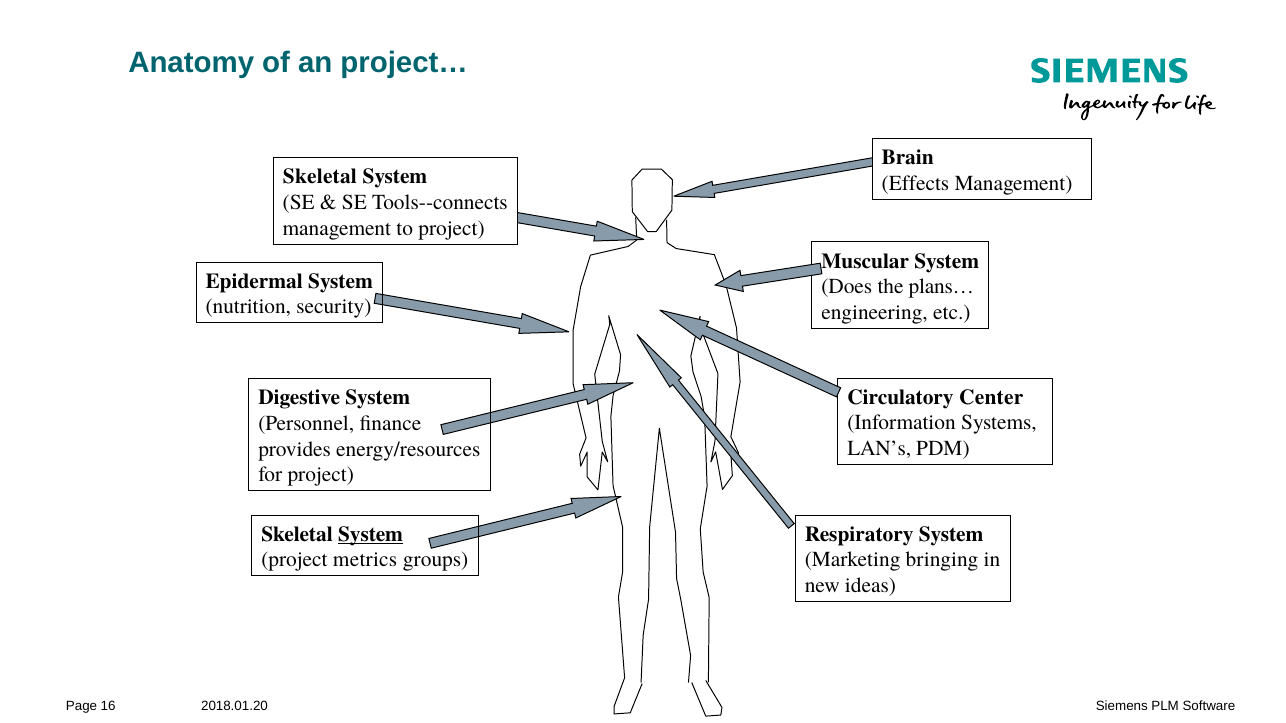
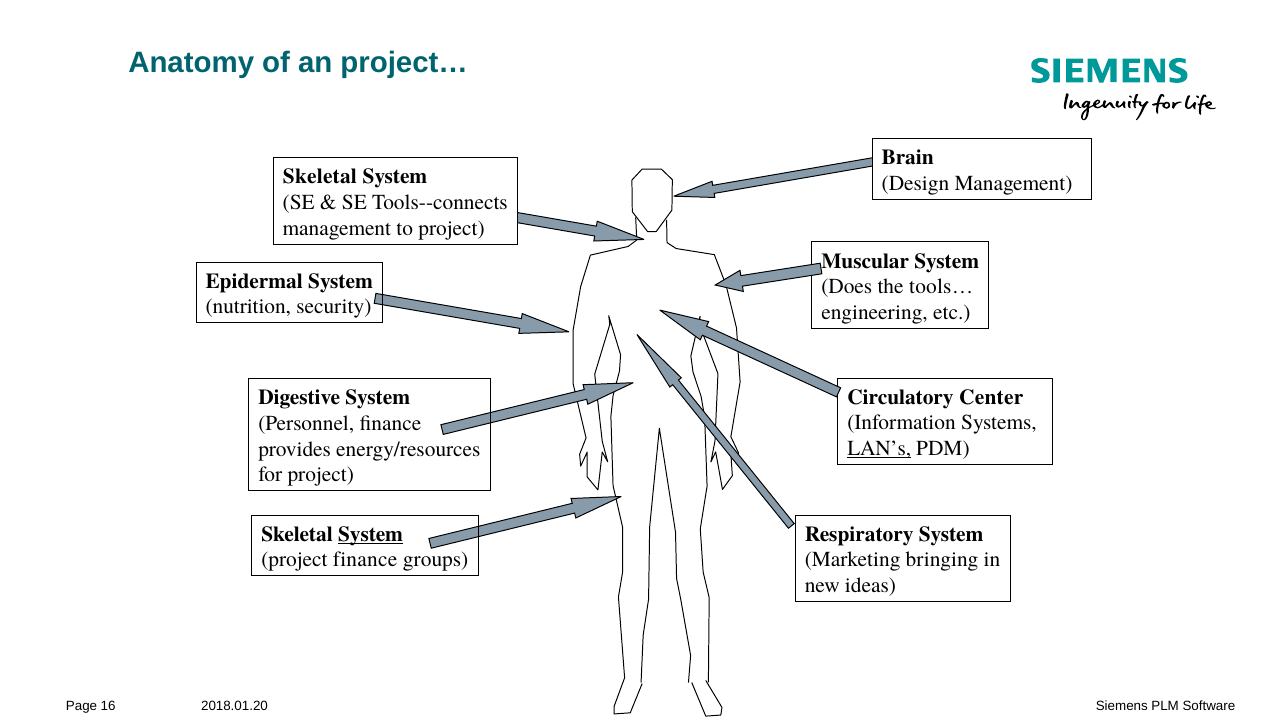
Effects: Effects -> Design
plans…: plans… -> tools…
LAN’s underline: none -> present
project metrics: metrics -> finance
